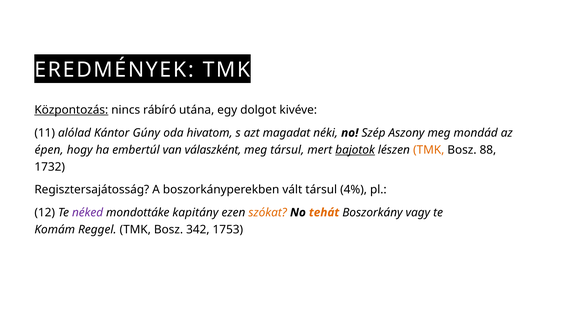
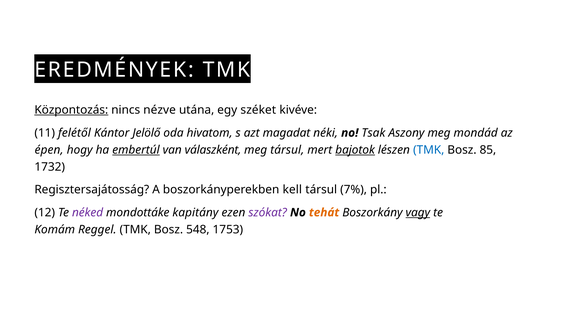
rábíró: rábíró -> nézve
dolgot: dolgot -> széket
alólad: alólad -> felétől
Gúny: Gúny -> Jelölő
Szép: Szép -> Tsak
embertúl underline: none -> present
TMK at (429, 150) colour: orange -> blue
88: 88 -> 85
vált: vált -> kell
4%: 4% -> 7%
szókat colour: orange -> purple
vagy underline: none -> present
342: 342 -> 548
